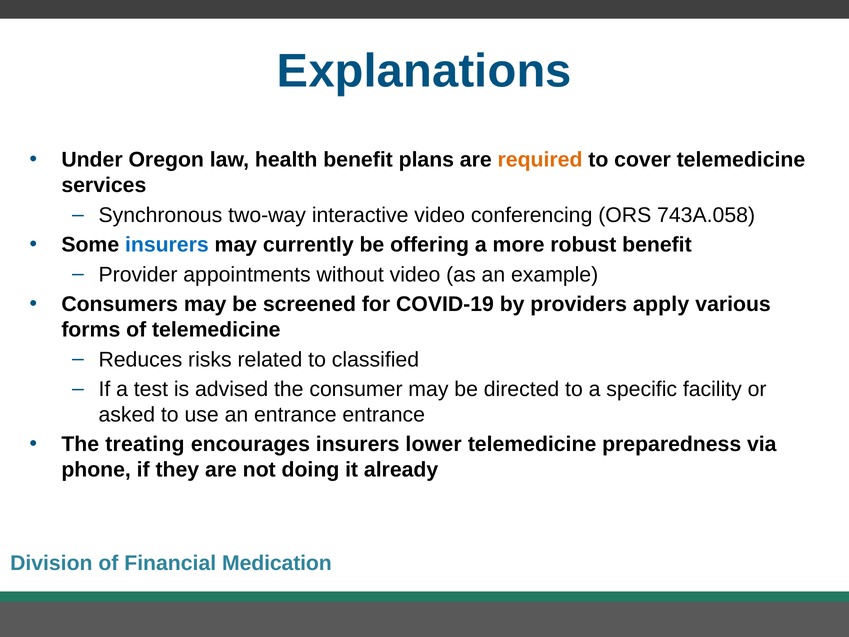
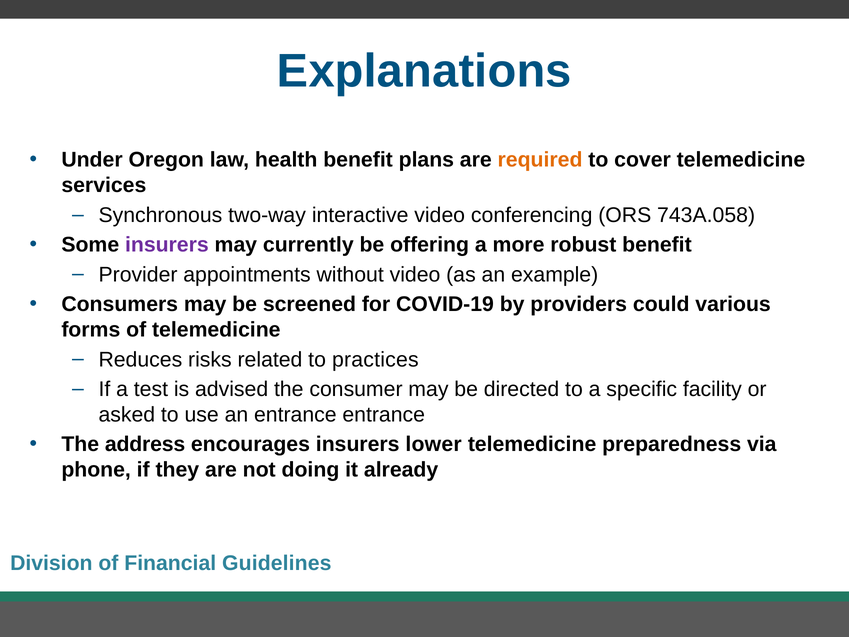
insurers at (167, 245) colour: blue -> purple
apply: apply -> could
classified: classified -> practices
treating: treating -> address
Medication: Medication -> Guidelines
